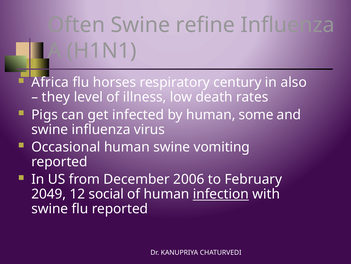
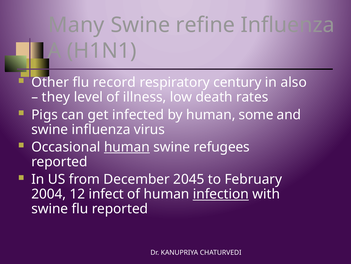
Often: Often -> Many
Africa: Africa -> Other
horses: horses -> record
human at (127, 147) underline: none -> present
vomiting: vomiting -> refugees
2006: 2006 -> 2045
2049: 2049 -> 2004
social: social -> infect
